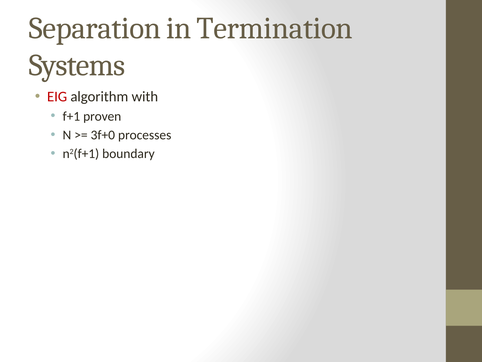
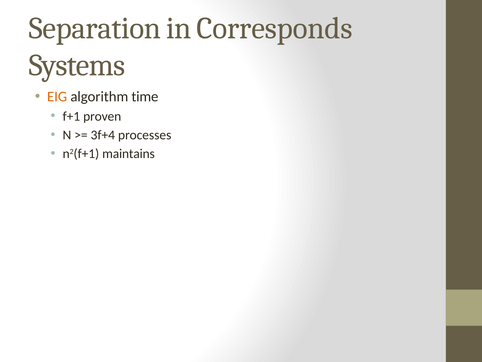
Termination: Termination -> Corresponds
EIG colour: red -> orange
with: with -> time
3f+0: 3f+0 -> 3f+4
boundary: boundary -> maintains
